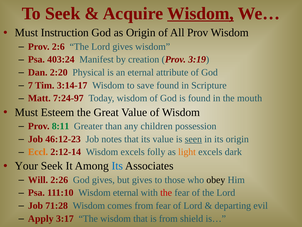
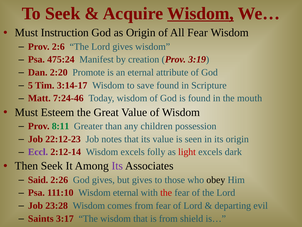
All Prov: Prov -> Fear
403:24: 403:24 -> 475:24
Physical: Physical -> Promote
7: 7 -> 5
7:24-97: 7:24-97 -> 7:24-46
46:12-23: 46:12-23 -> 22:12-23
seen underline: present -> none
Eccl colour: orange -> purple
light colour: orange -> red
Your: Your -> Then
Its at (117, 166) colour: blue -> purple
Will: Will -> Said
71:28: 71:28 -> 23:28
Apply: Apply -> Saints
